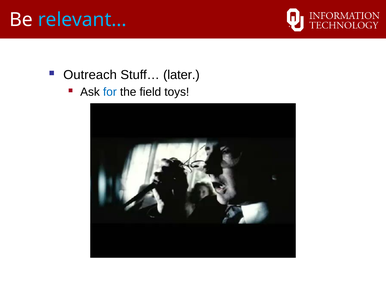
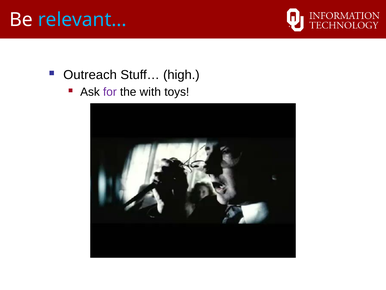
later: later -> high
for colour: blue -> purple
field: field -> with
